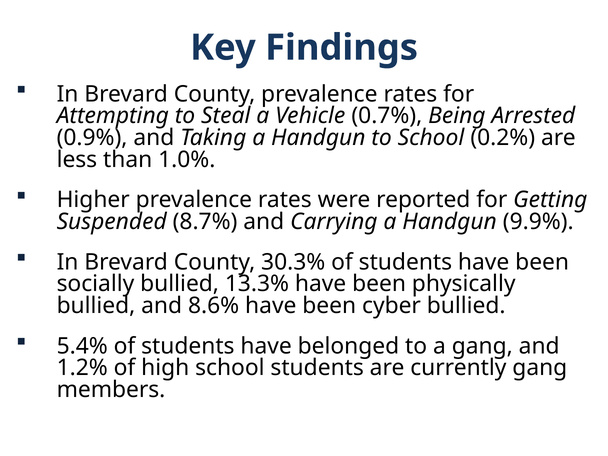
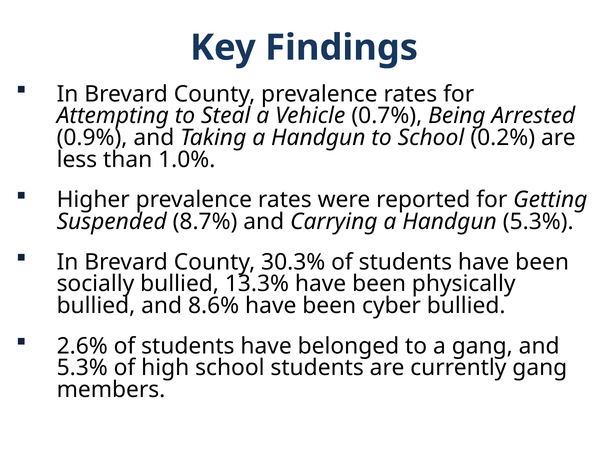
Handgun 9.9%: 9.9% -> 5.3%
5.4%: 5.4% -> 2.6%
1.2% at (82, 368): 1.2% -> 5.3%
